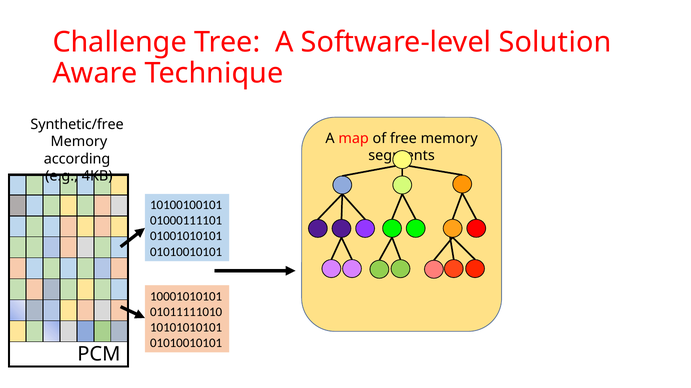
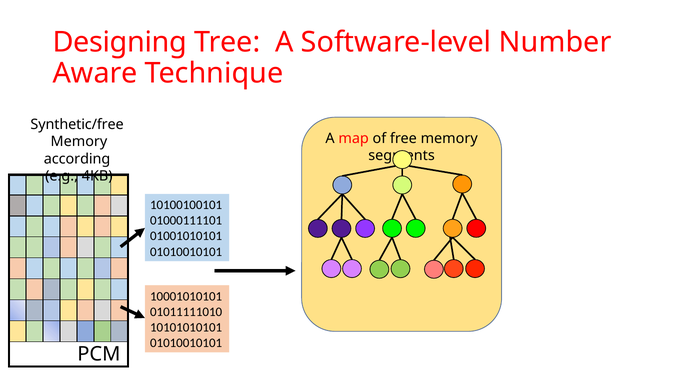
Challenge: Challenge -> Designing
Solution: Solution -> Number
